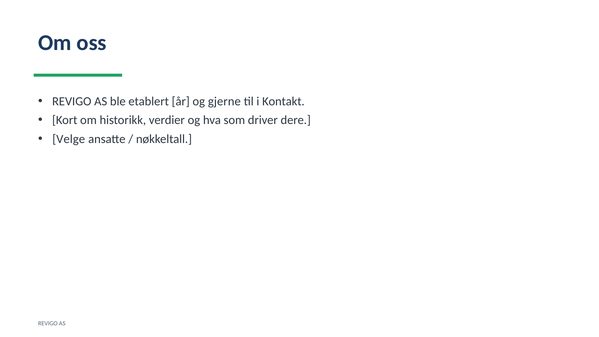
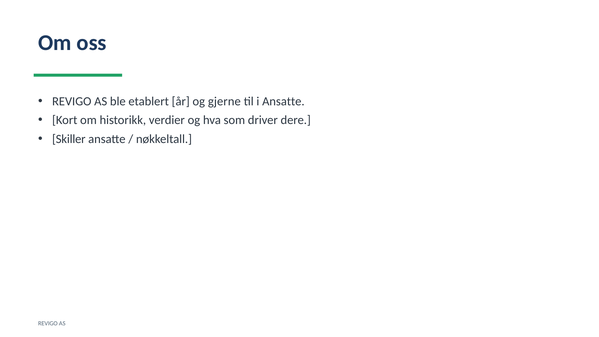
i Kontakt: Kontakt -> Ansatte
Velge: Velge -> Skiller
